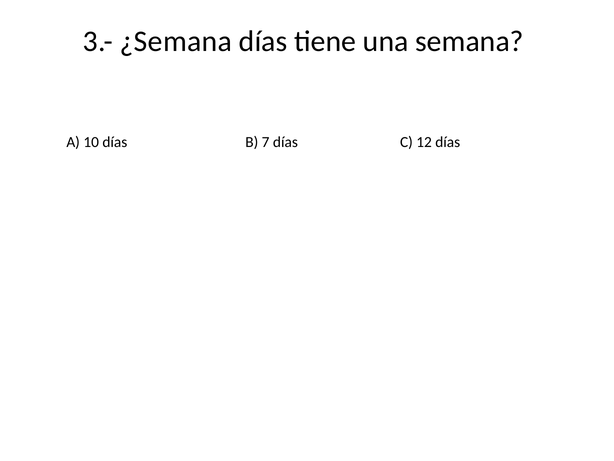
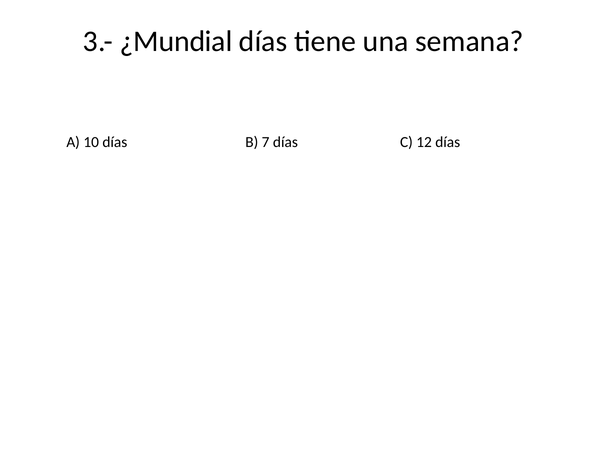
¿Semana: ¿Semana -> ¿Mundial
